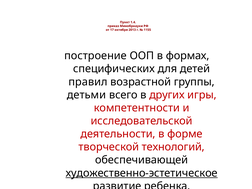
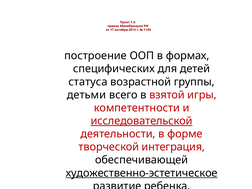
правил: правил -> статуса
других: других -> взятой
исследовательской underline: none -> present
технологий: технологий -> интеграция
